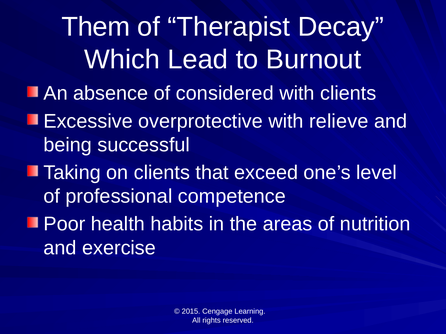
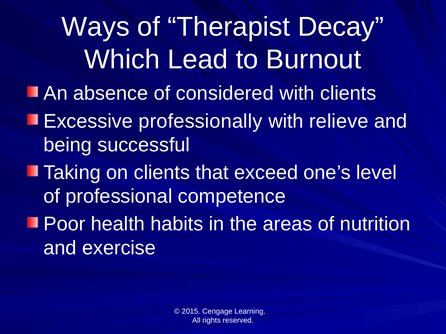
Them: Them -> Ways
overprotective: overprotective -> professionally
